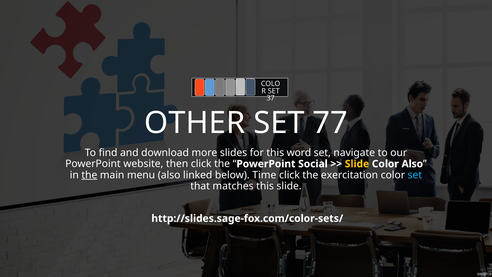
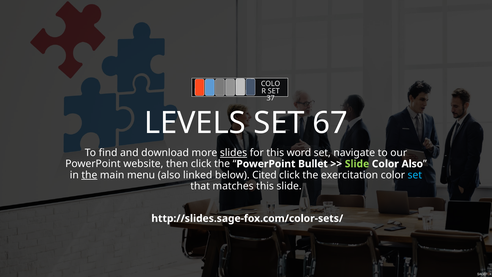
OTHER: OTHER -> LEVELS
77: 77 -> 67
slides underline: none -> present
Social: Social -> Bullet
Slide at (357, 164) colour: yellow -> light green
Time: Time -> Cited
